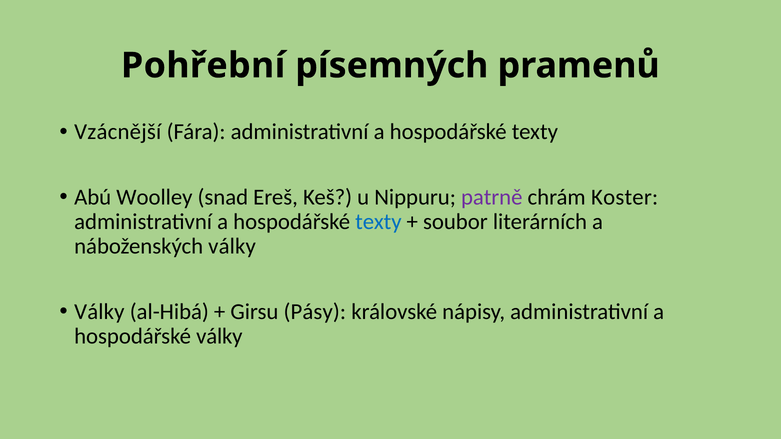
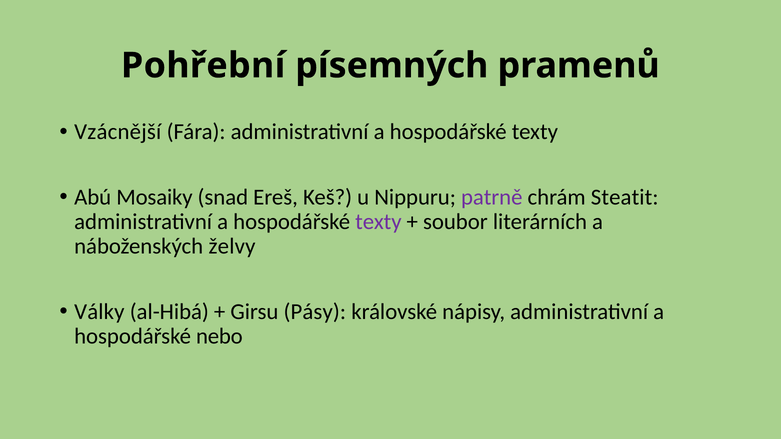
Woolley: Woolley -> Mosaiky
Koster: Koster -> Steatit
texty at (378, 222) colour: blue -> purple
náboženských války: války -> želvy
hospodářské války: války -> nebo
